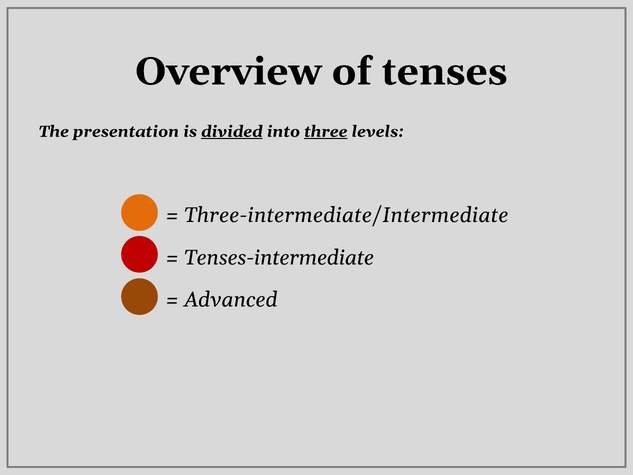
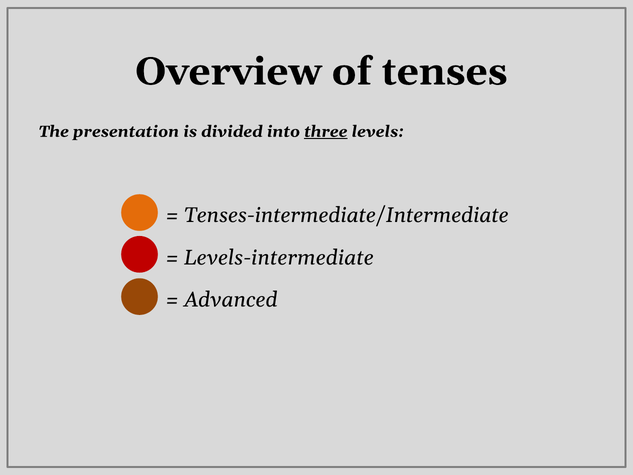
divided underline: present -> none
Three-intermediate/Intermediate: Three-intermediate/Intermediate -> Tenses-intermediate/Intermediate
Tenses-intermediate: Tenses-intermediate -> Levels-intermediate
